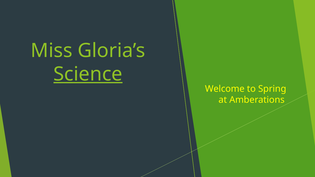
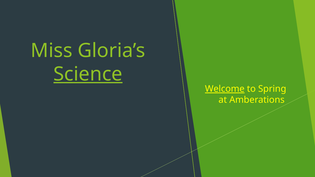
Welcome underline: none -> present
